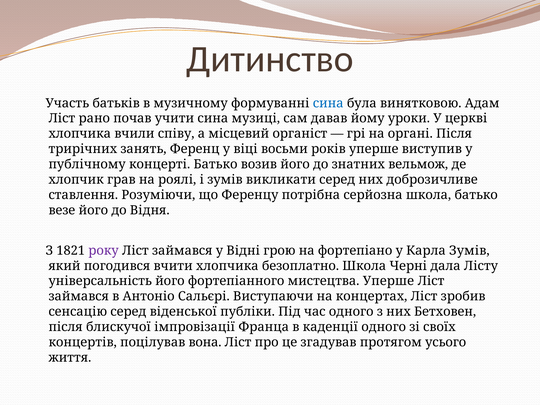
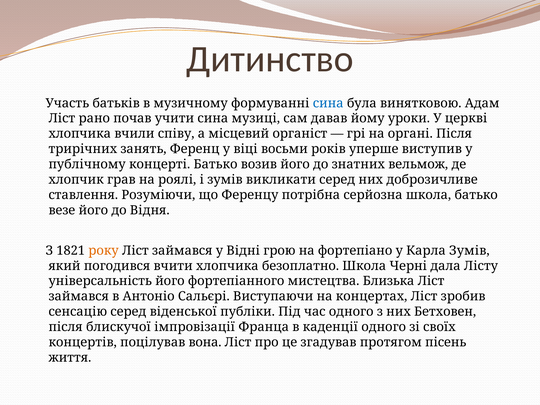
року colour: purple -> orange
мистецтва Уперше: Уперше -> Близька
усього: усього -> пісень
